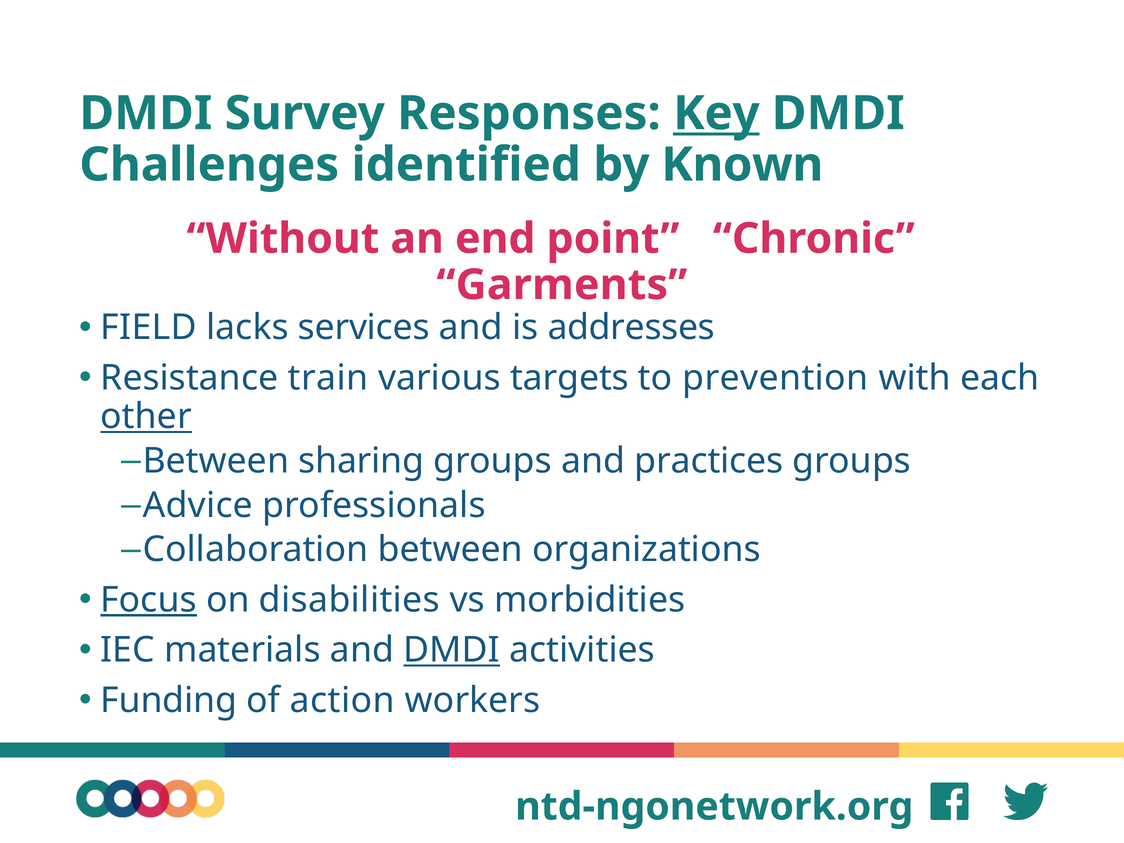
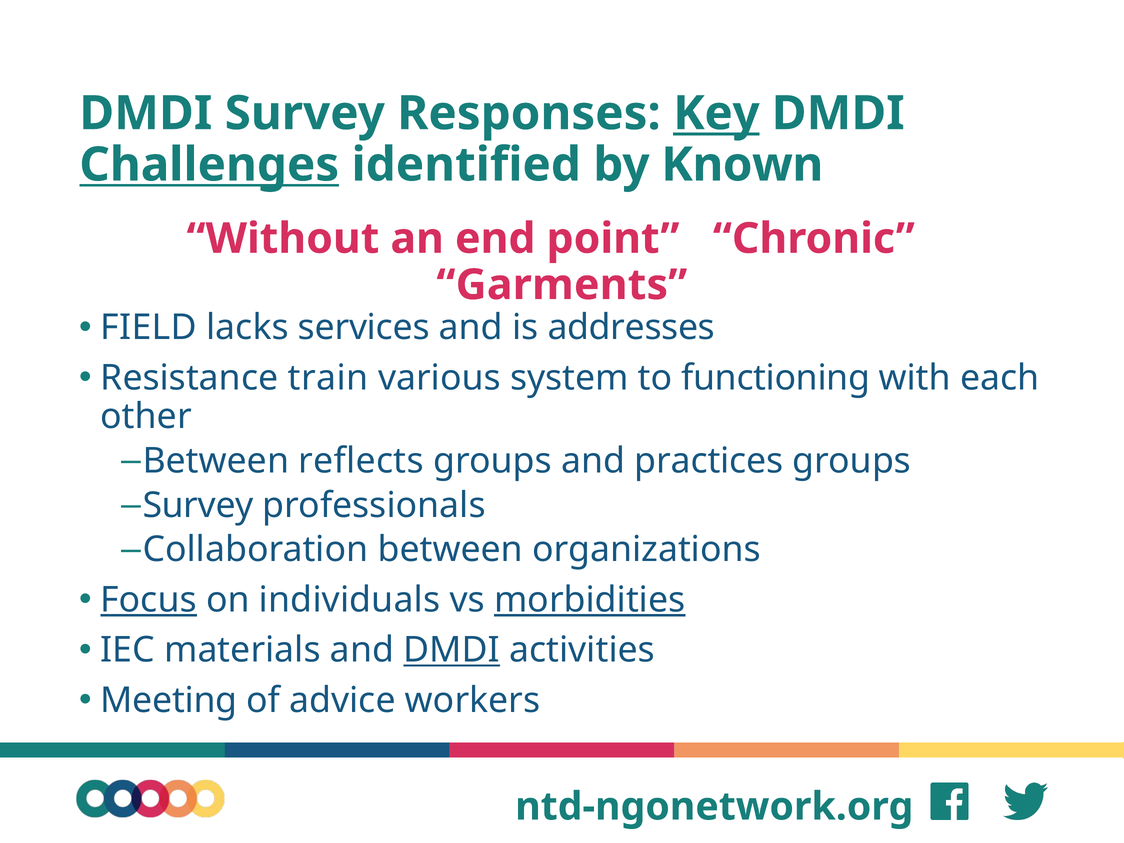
Challenges underline: none -> present
targets: targets -> system
prevention: prevention -> functioning
other underline: present -> none
sharing: sharing -> reflects
Advice at (198, 505): Advice -> Survey
disabilities: disabilities -> individuals
morbidities underline: none -> present
Funding: Funding -> Meeting
action: action -> advice
